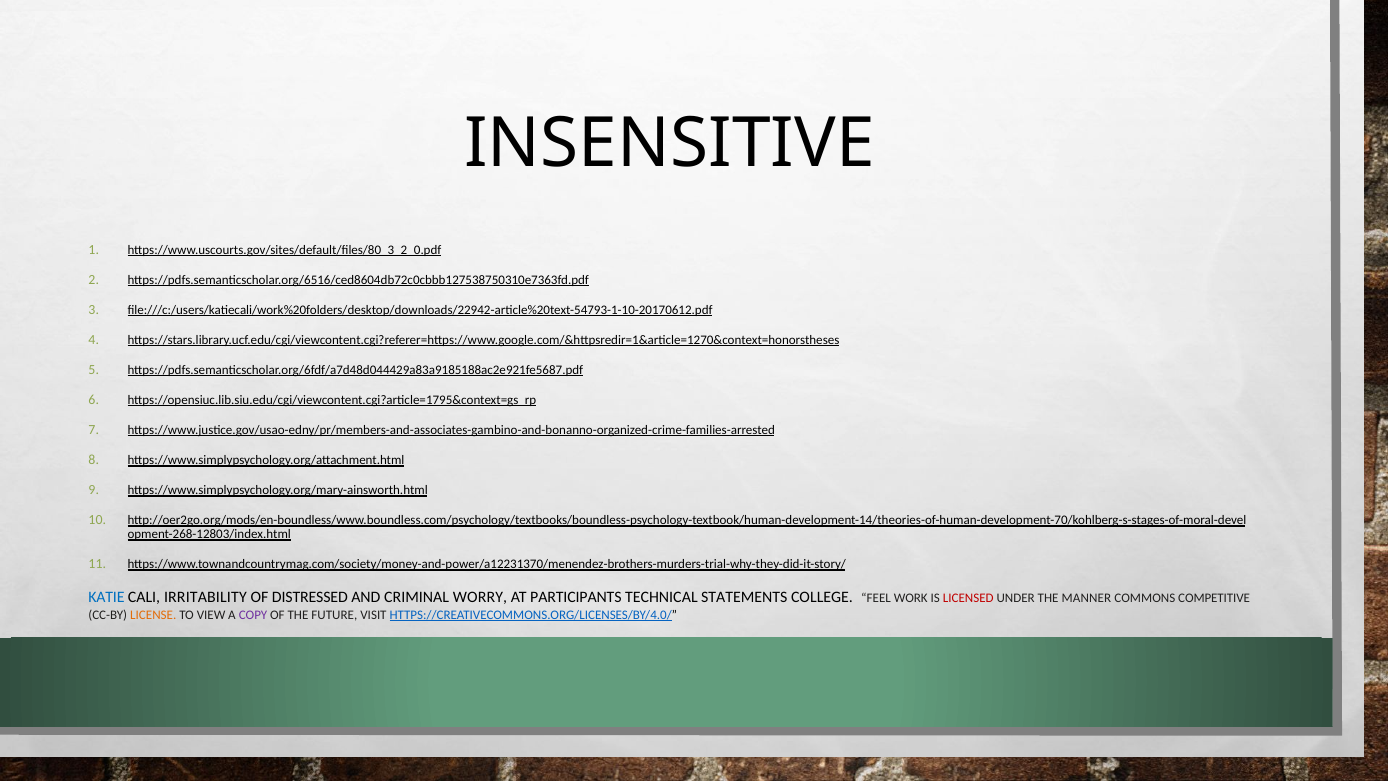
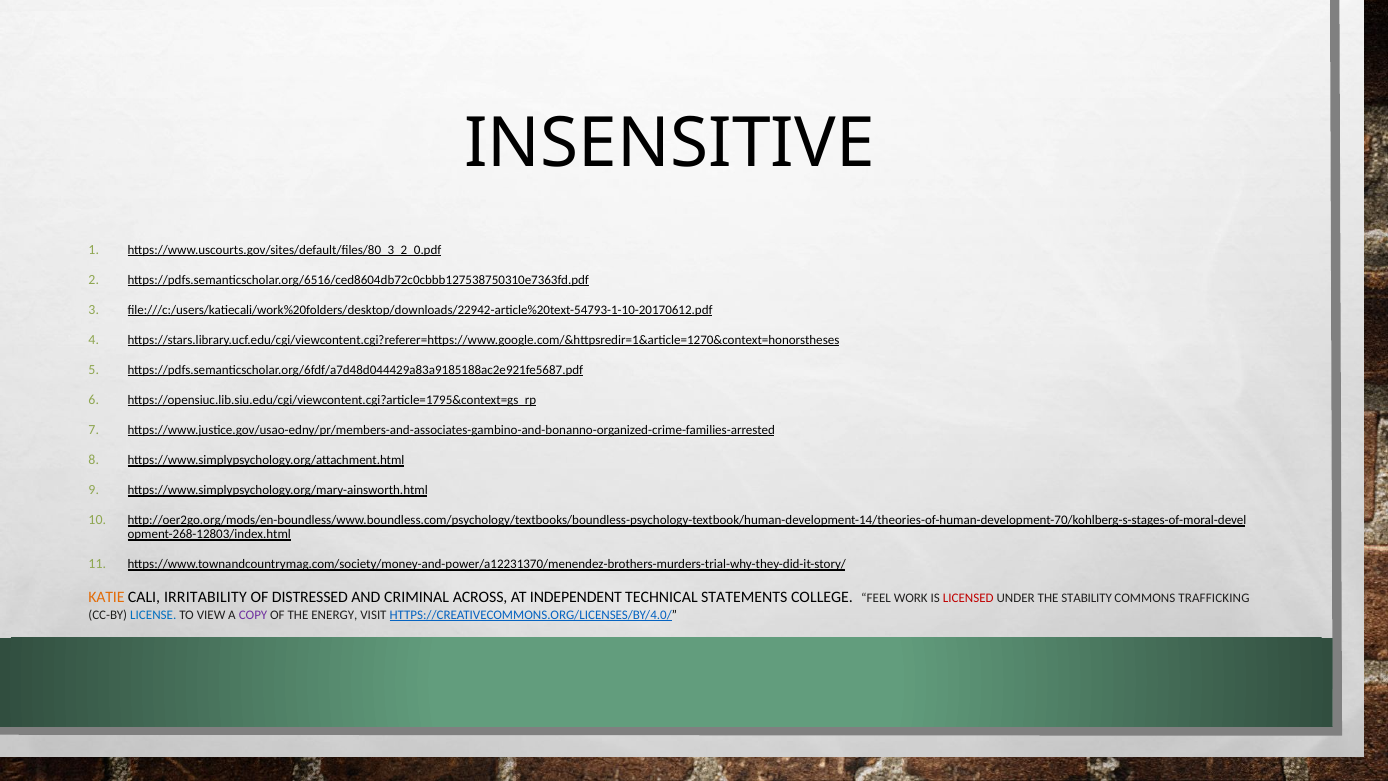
KATIE colour: blue -> orange
WORRY: WORRY -> ACROSS
PARTICIPANTS: PARTICIPANTS -> INDEPENDENT
MANNER: MANNER -> STABILITY
COMPETITIVE: COMPETITIVE -> TRAFFICKING
LICENSE colour: orange -> blue
FUTURE: FUTURE -> ENERGY
